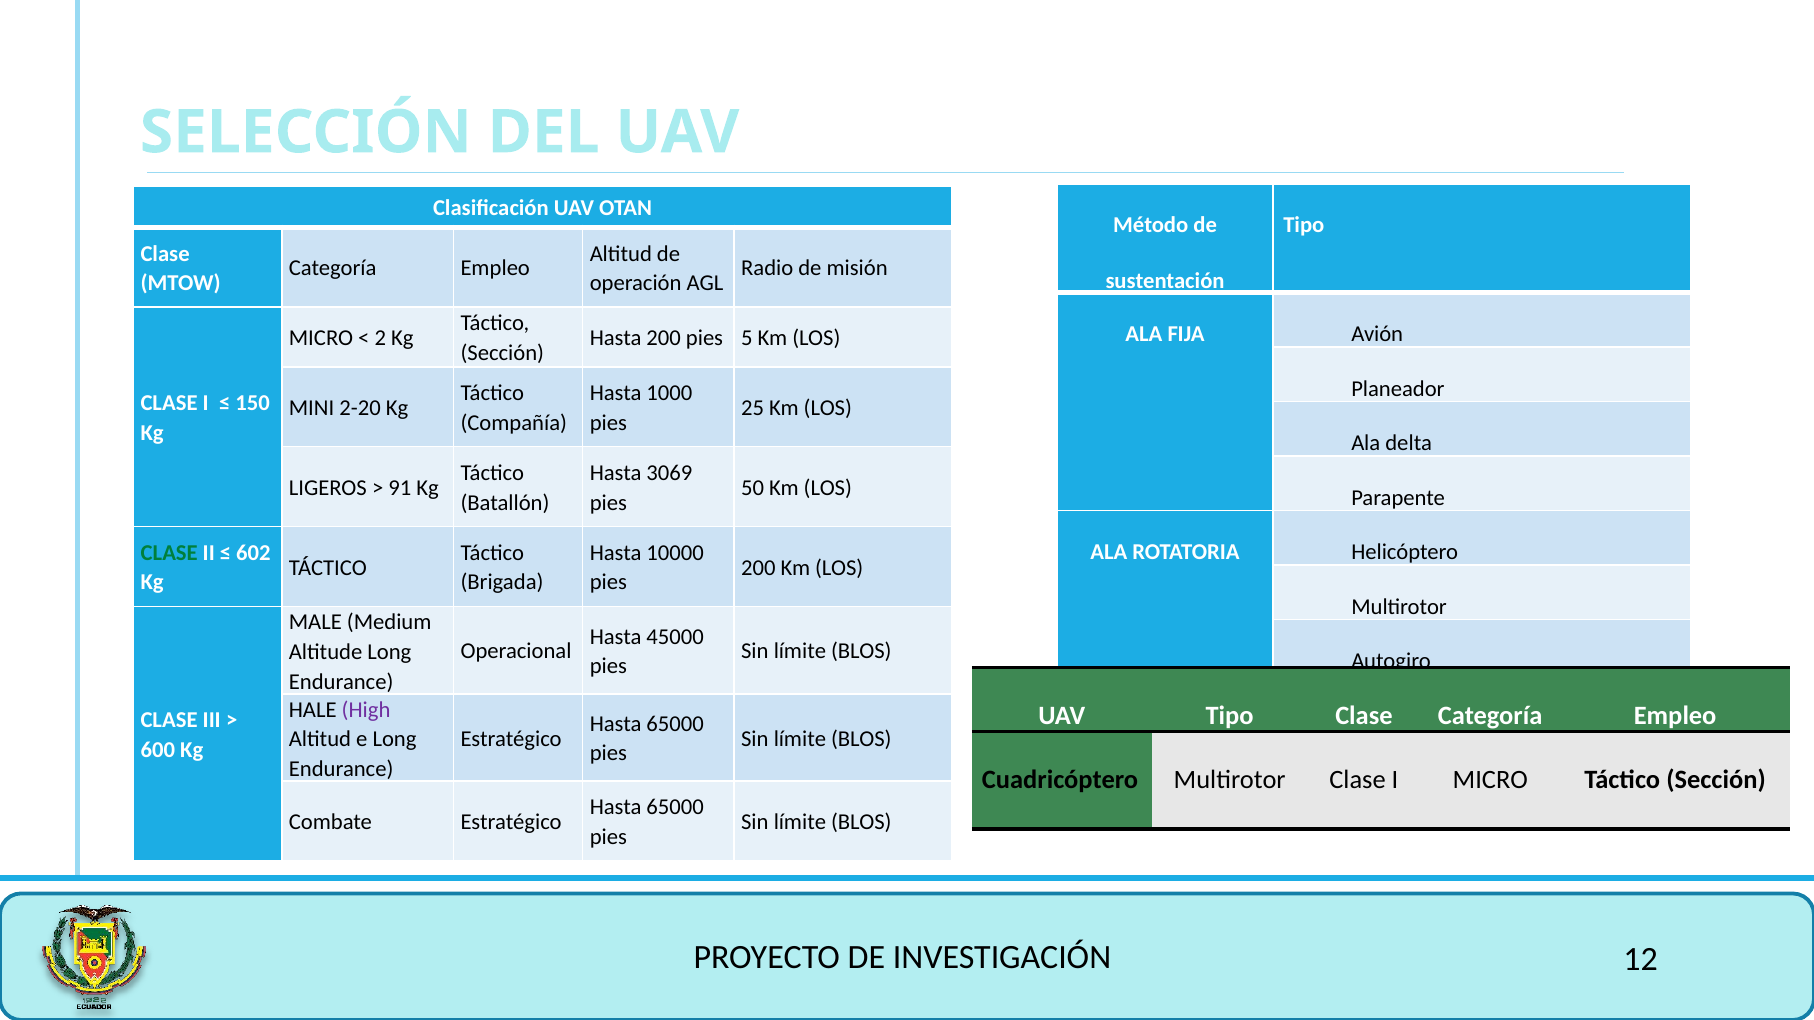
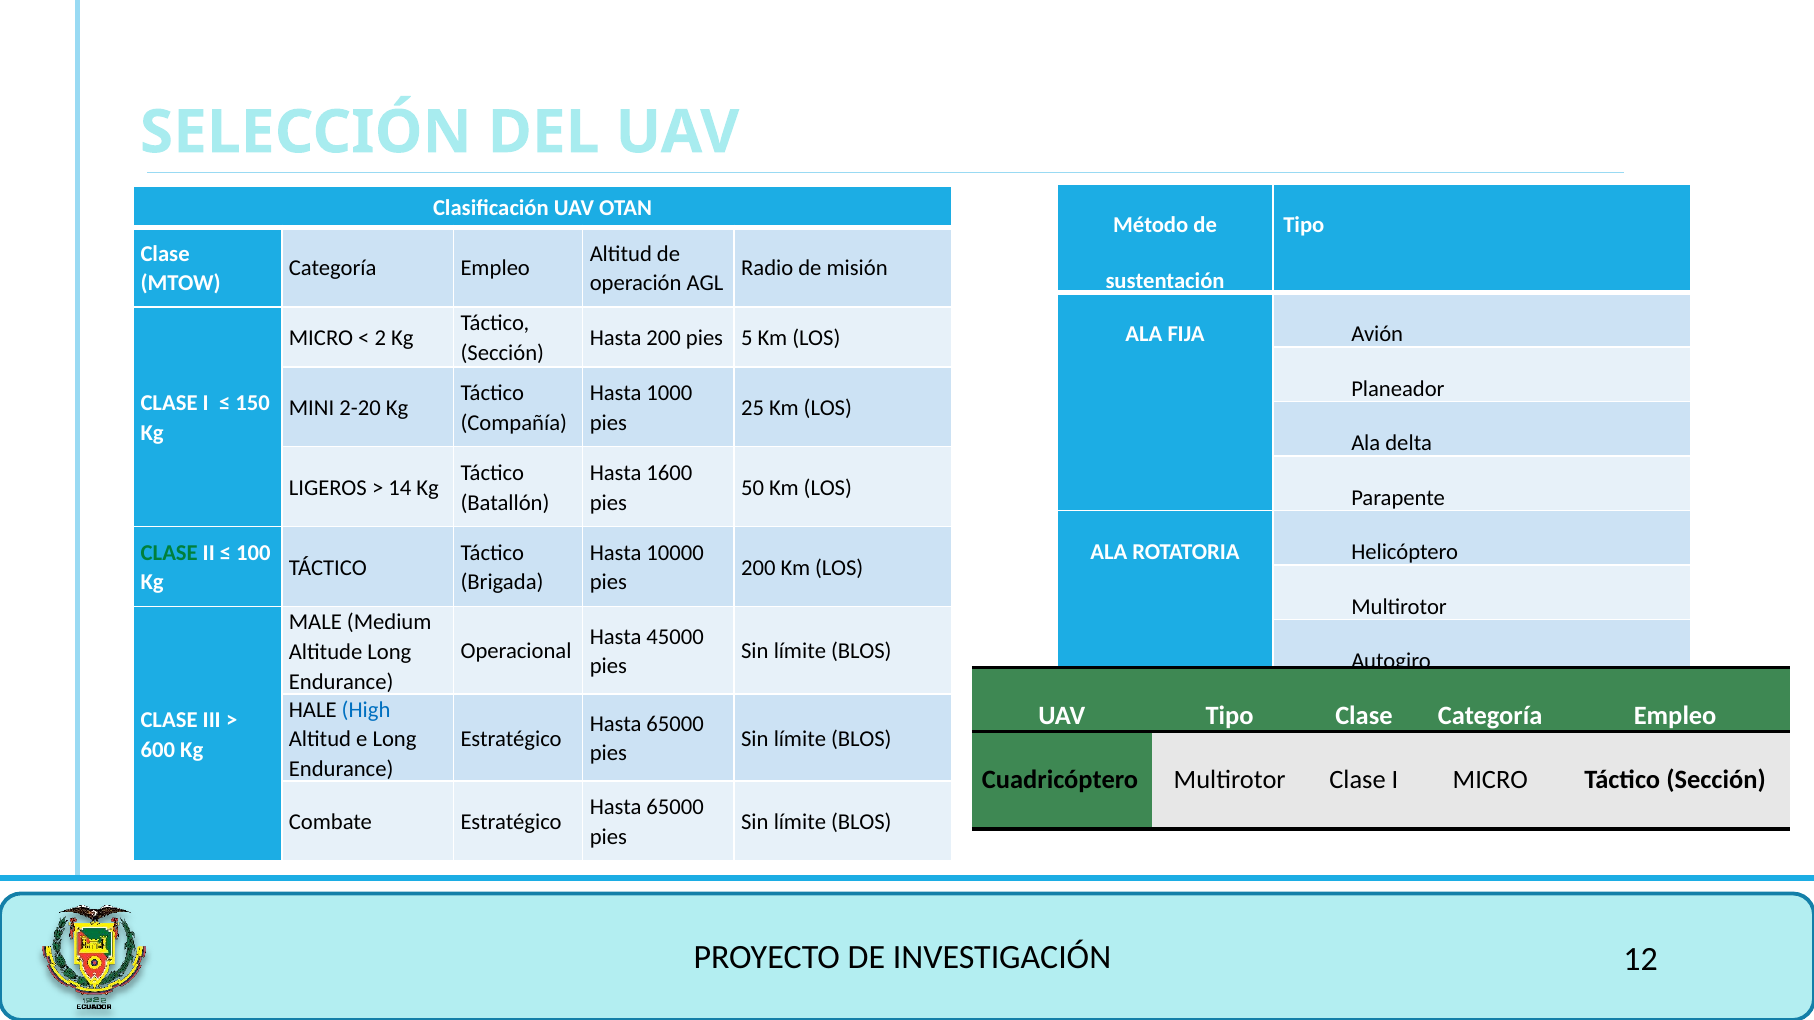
3069: 3069 -> 1600
91: 91 -> 14
602: 602 -> 100
High colour: purple -> blue
